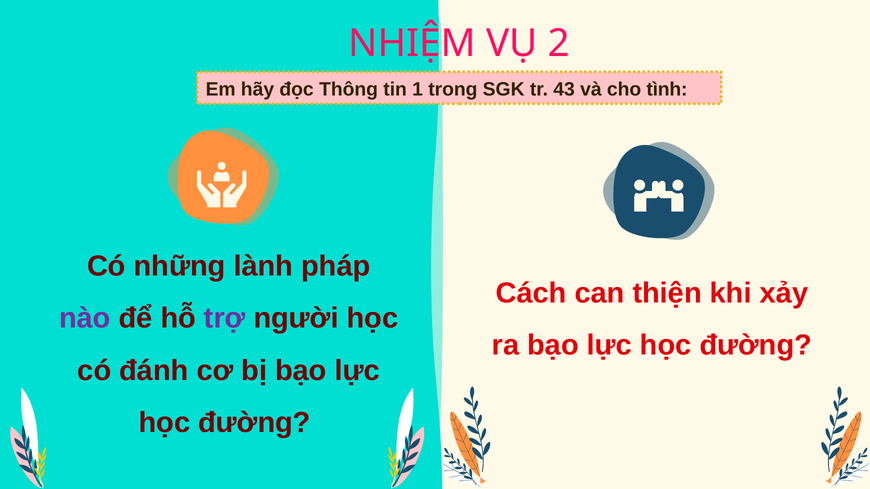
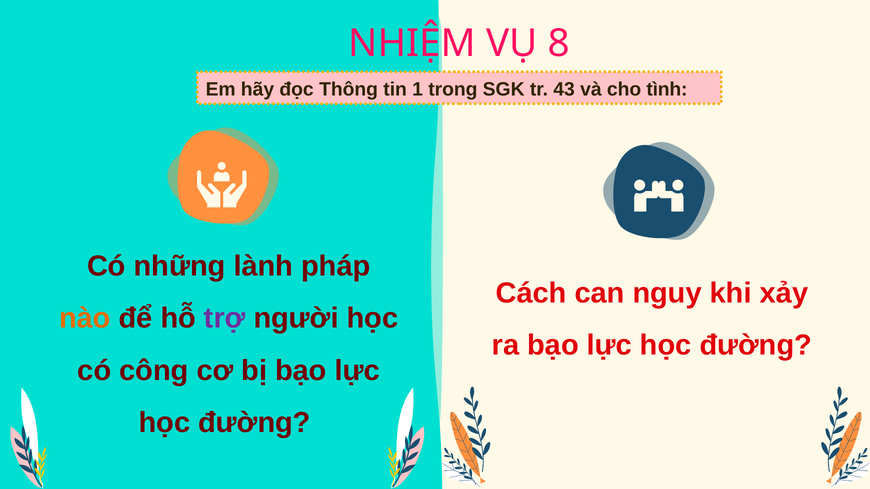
2: 2 -> 8
thiện: thiện -> nguy
nào colour: purple -> orange
đánh: đánh -> công
